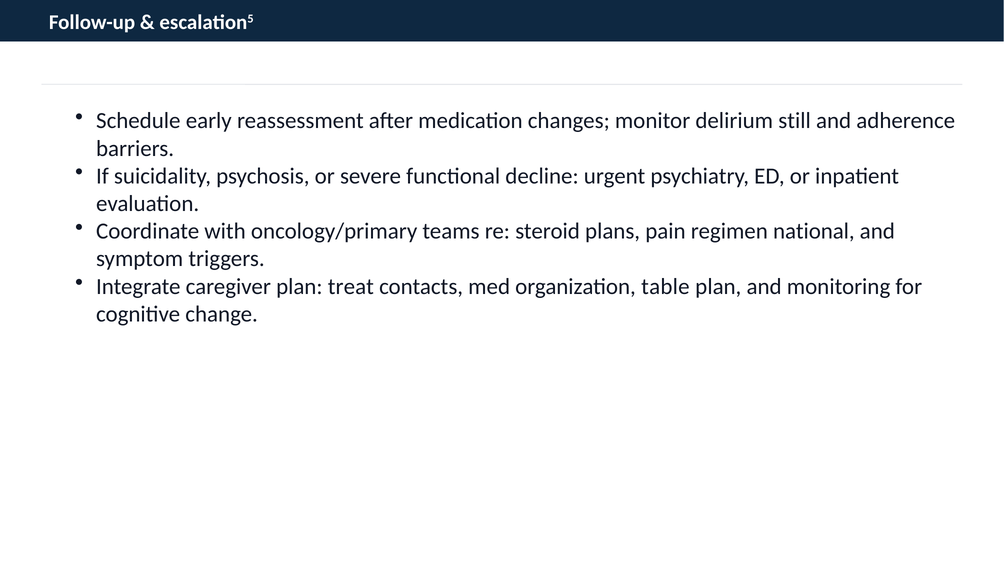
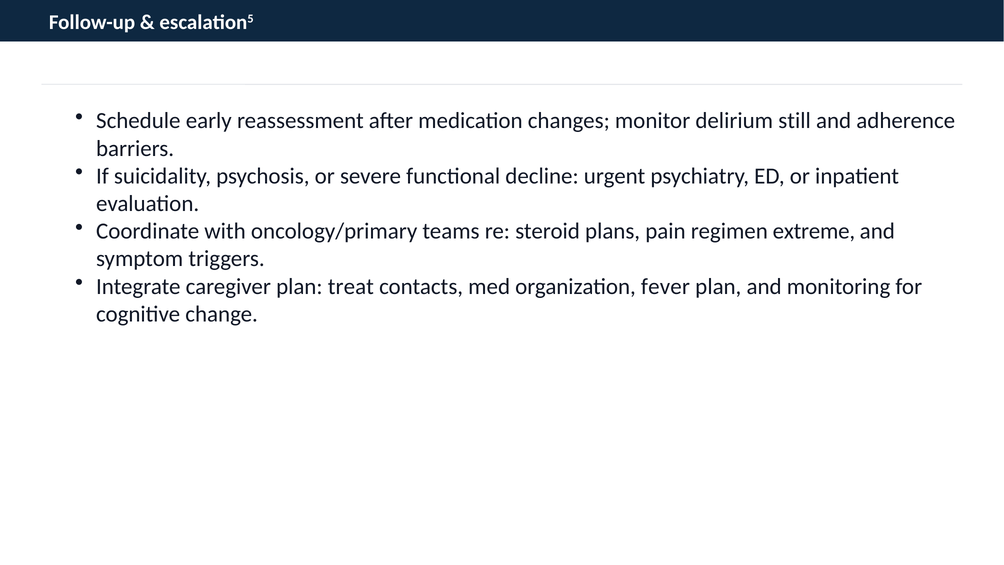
national: national -> extreme
table: table -> fever
